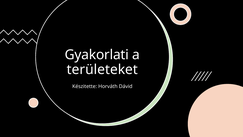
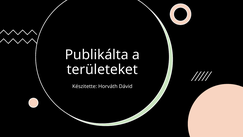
Gyakorlati: Gyakorlati -> Publikálta
